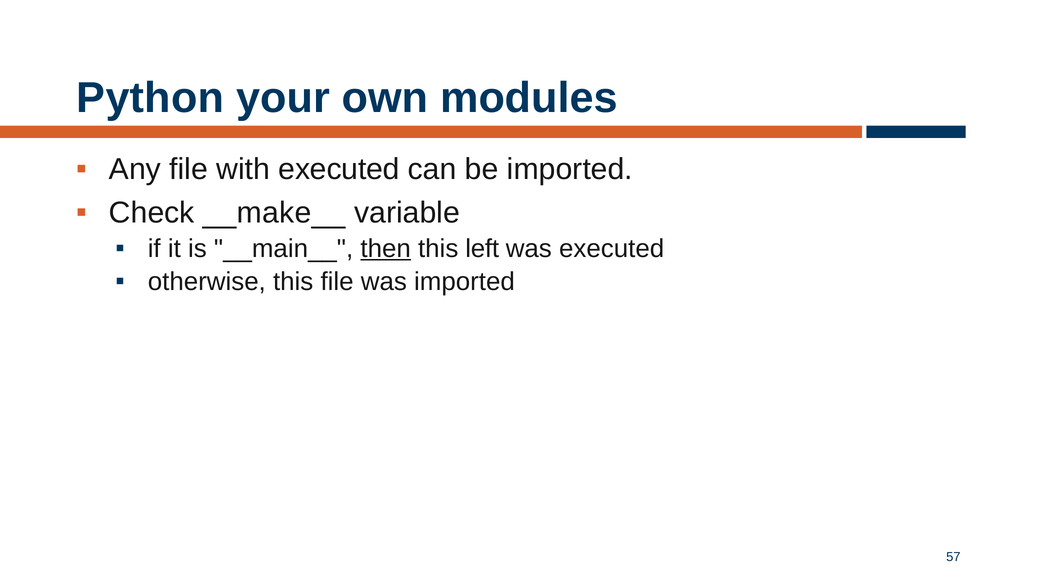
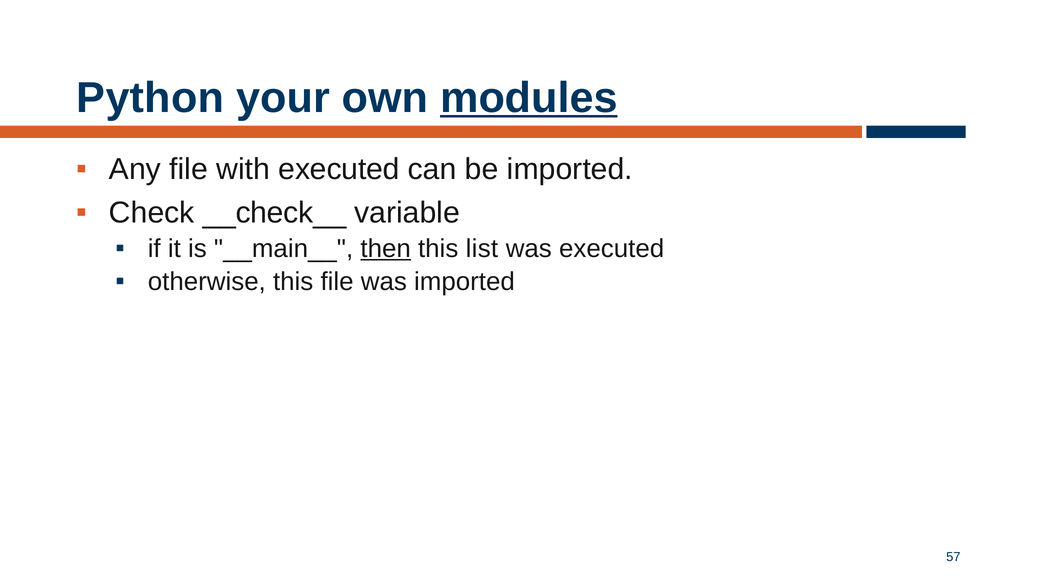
modules underline: none -> present
__make__: __make__ -> __check__
left: left -> list
